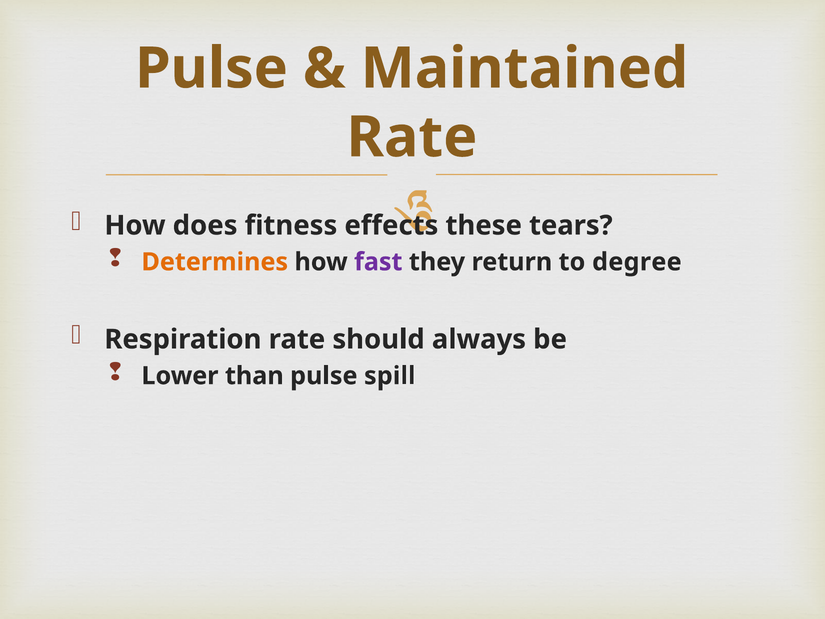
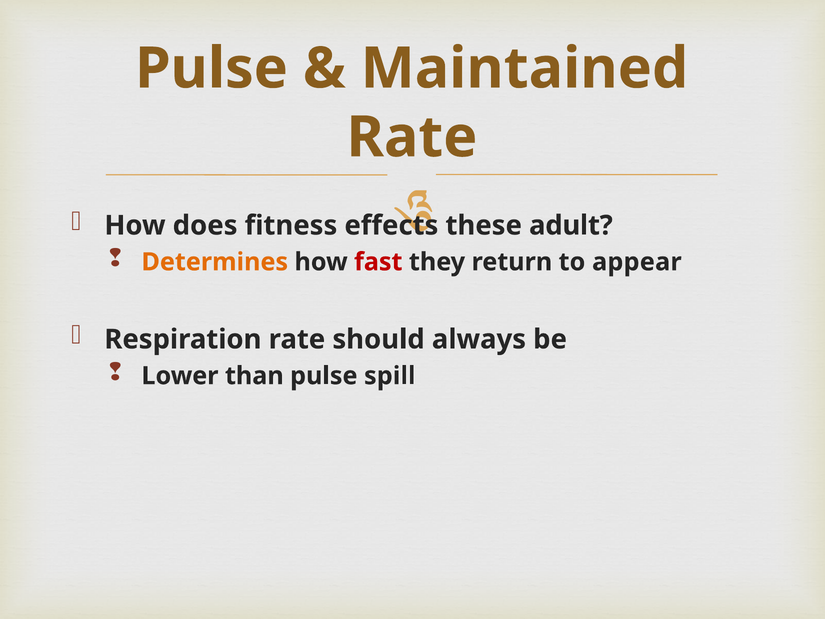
tears: tears -> adult
fast colour: purple -> red
degree: degree -> appear
